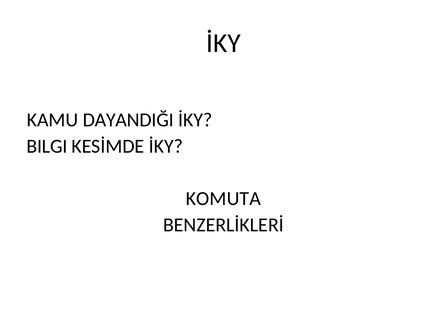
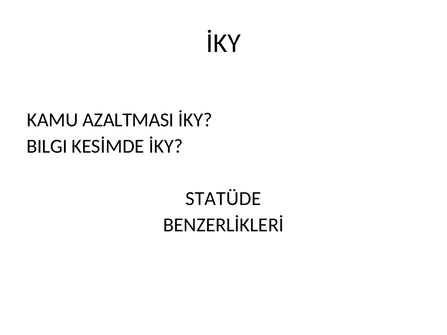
DAYANDIĞI: DAYANDIĞI -> AZALTMASI
KOMUTA: KOMUTA -> STATÜDE
